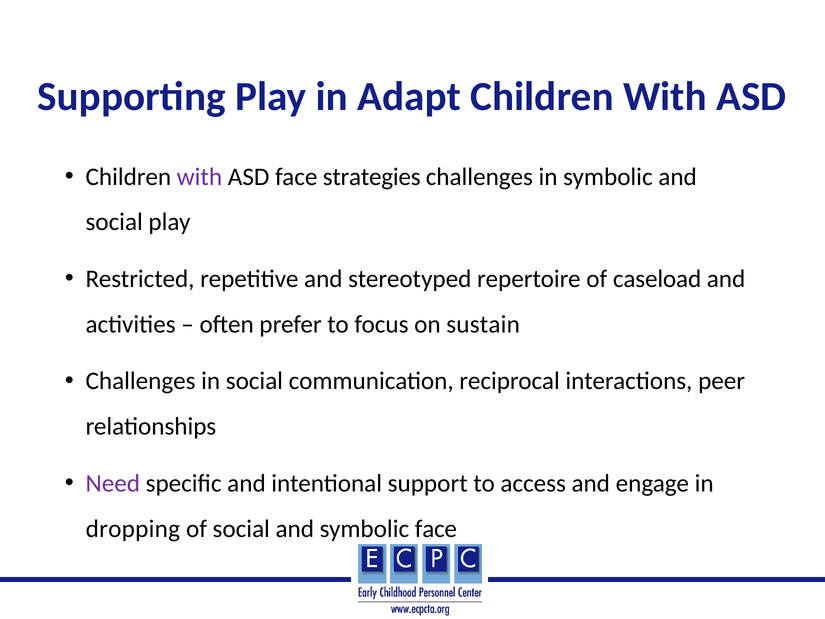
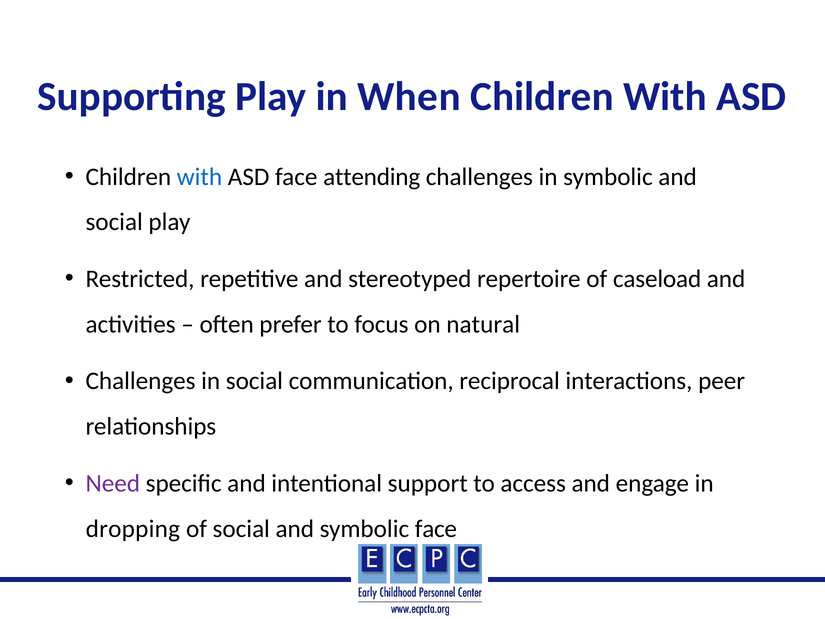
Adapt: Adapt -> When
with at (199, 177) colour: purple -> blue
strategies: strategies -> attending
sustain: sustain -> natural
